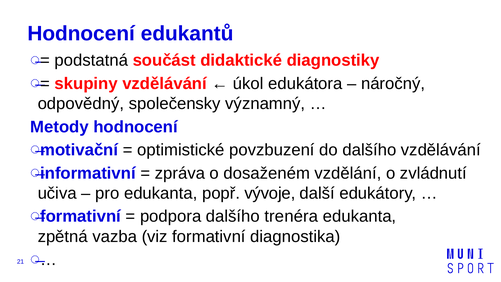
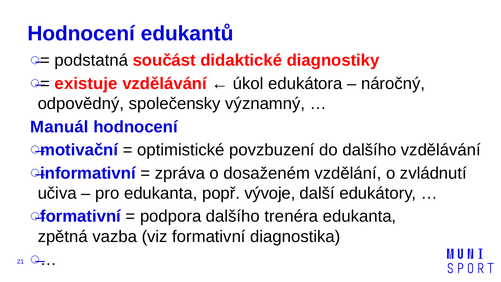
skupiny: skupiny -> existuje
Metody: Metody -> Manuál
